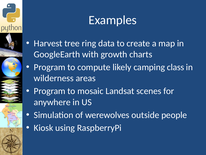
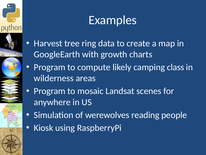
outside: outside -> reading
